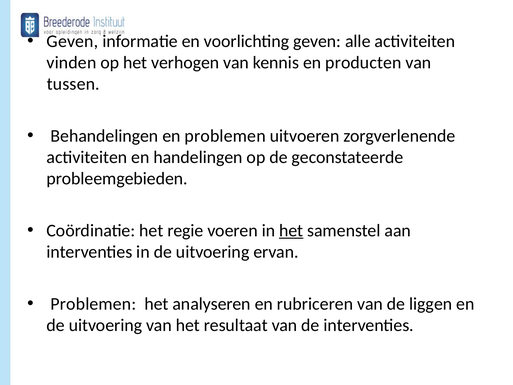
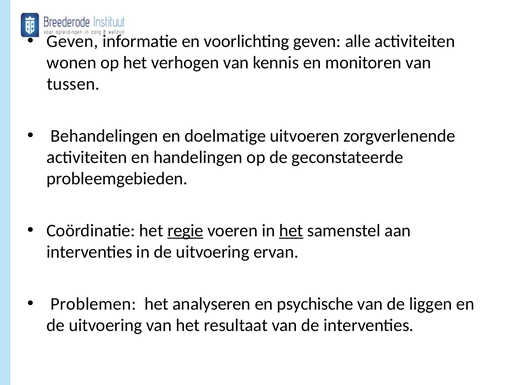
vinden: vinden -> wonen
producten: producten -> monitoren
en problemen: problemen -> doelmatige
regie underline: none -> present
rubriceren: rubriceren -> psychische
